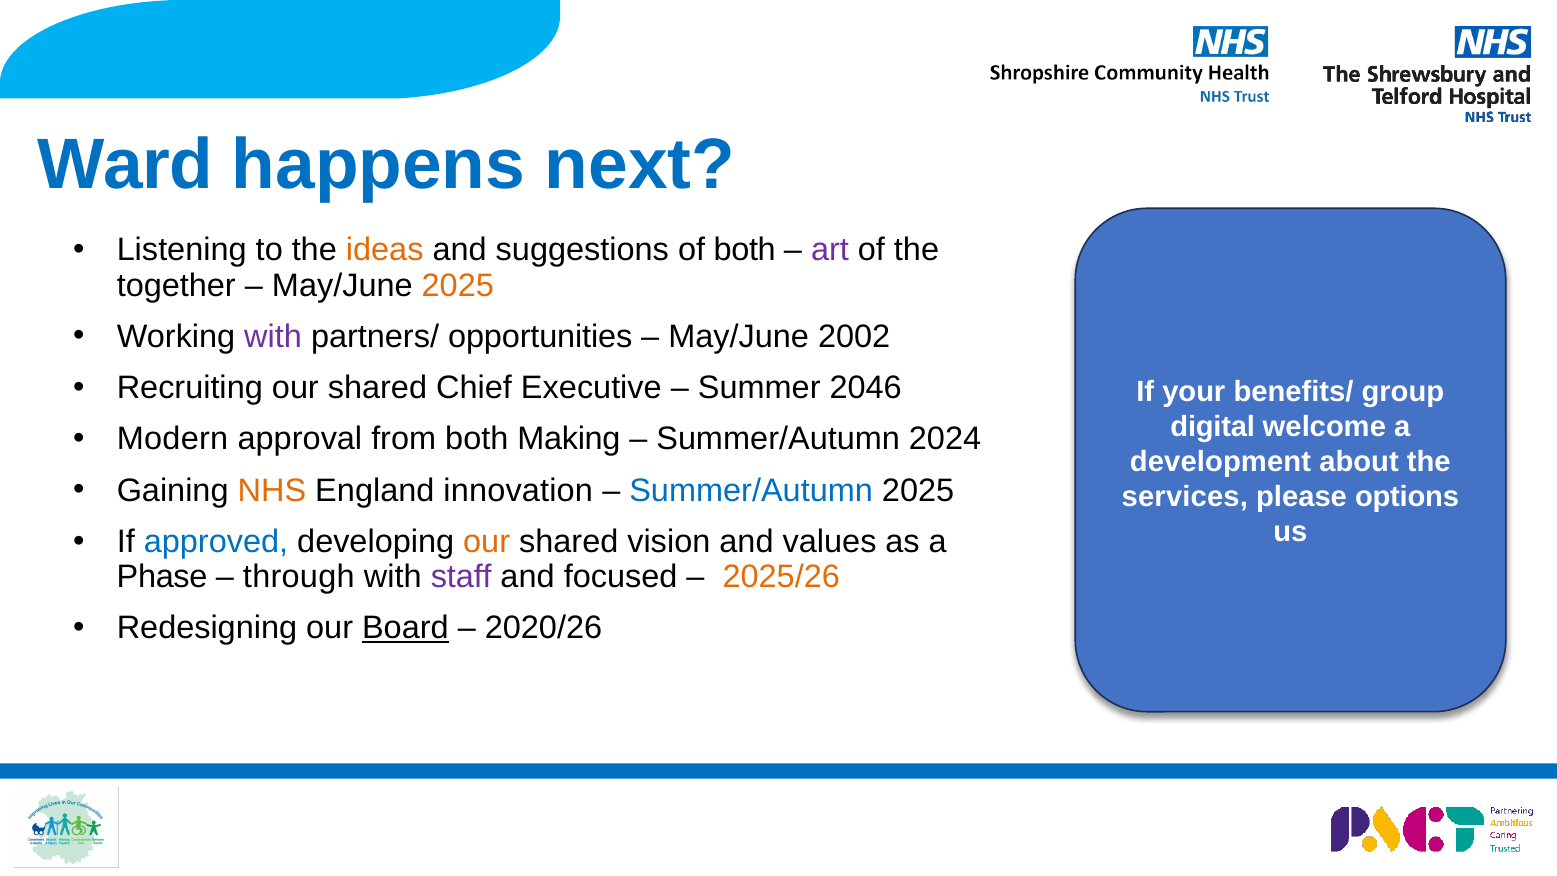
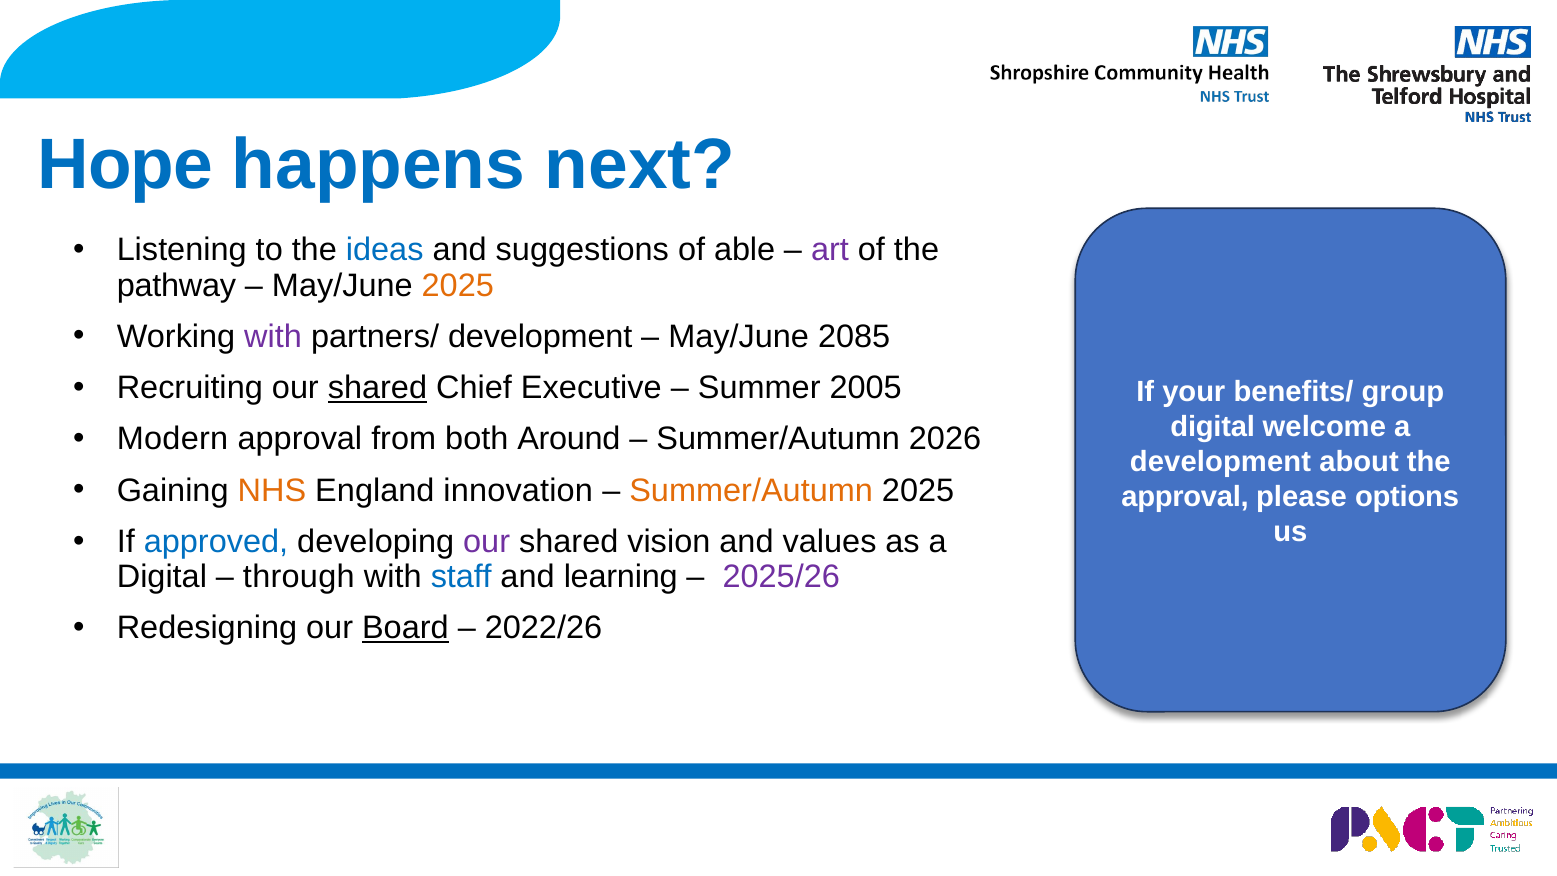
Ward: Ward -> Hope
ideas colour: orange -> blue
of both: both -> able
together: together -> pathway
partners/ opportunities: opportunities -> development
2002: 2002 -> 2085
shared at (377, 388) underline: none -> present
2046: 2046 -> 2005
Making: Making -> Around
2024: 2024 -> 2026
Summer/Autumn at (751, 490) colour: blue -> orange
services at (1185, 497): services -> approval
our at (487, 542) colour: orange -> purple
Phase at (162, 577): Phase -> Digital
staff colour: purple -> blue
focused: focused -> learning
2025/26 colour: orange -> purple
2020/26: 2020/26 -> 2022/26
